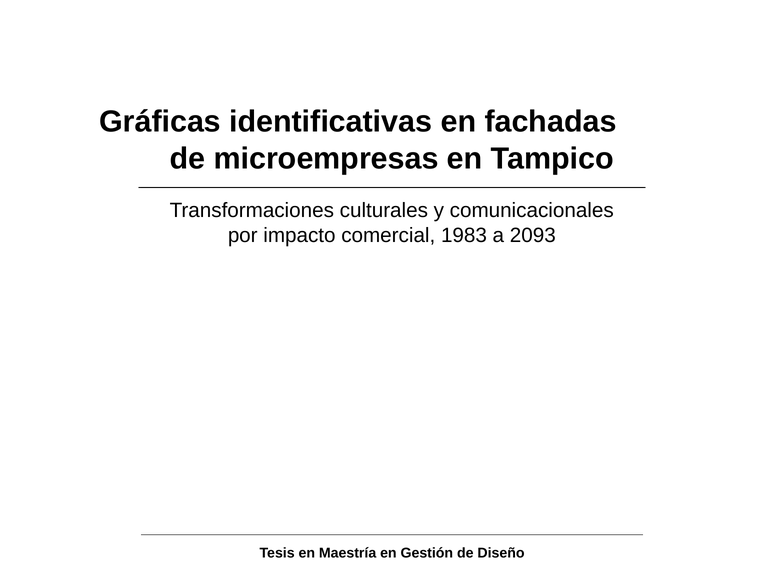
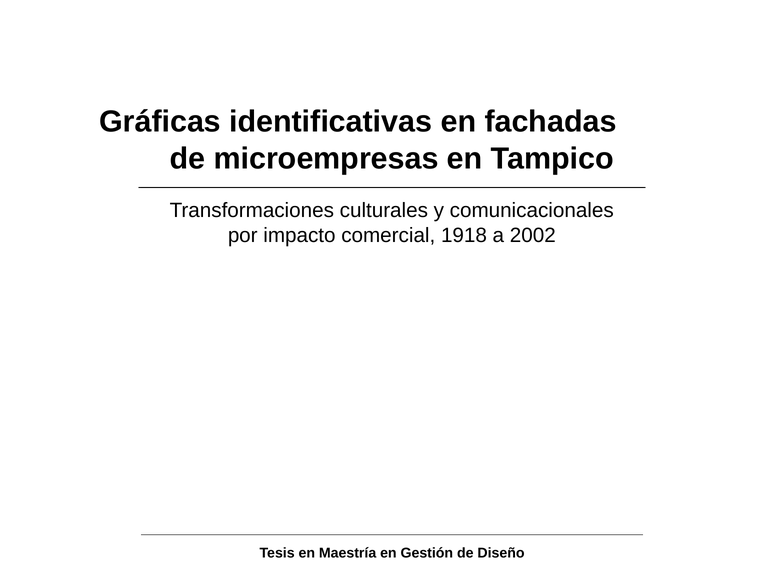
1983: 1983 -> 1918
2093: 2093 -> 2002
